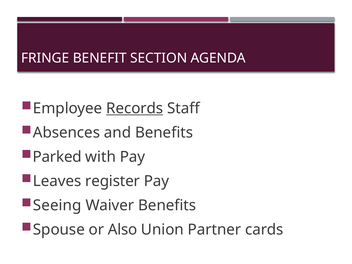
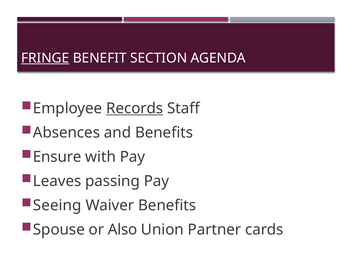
FRINGE underline: none -> present
Parked: Parked -> Ensure
register: register -> passing
